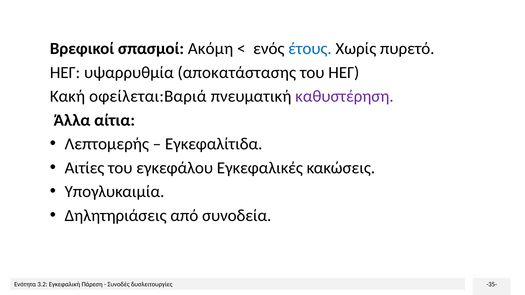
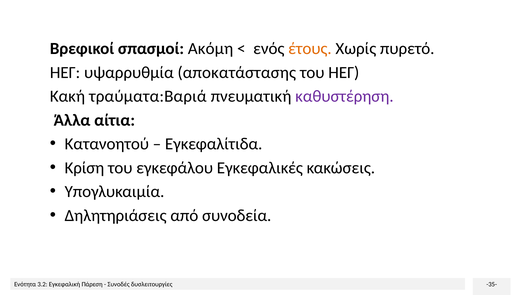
έτους colour: blue -> orange
οφείλεται:Βαριά: οφείλεται:Βαριά -> τραύματα:Βαριά
Λεπτομερής: Λεπτομερής -> Κατανοητού
Αιτίες: Αιτίες -> Κρίση
